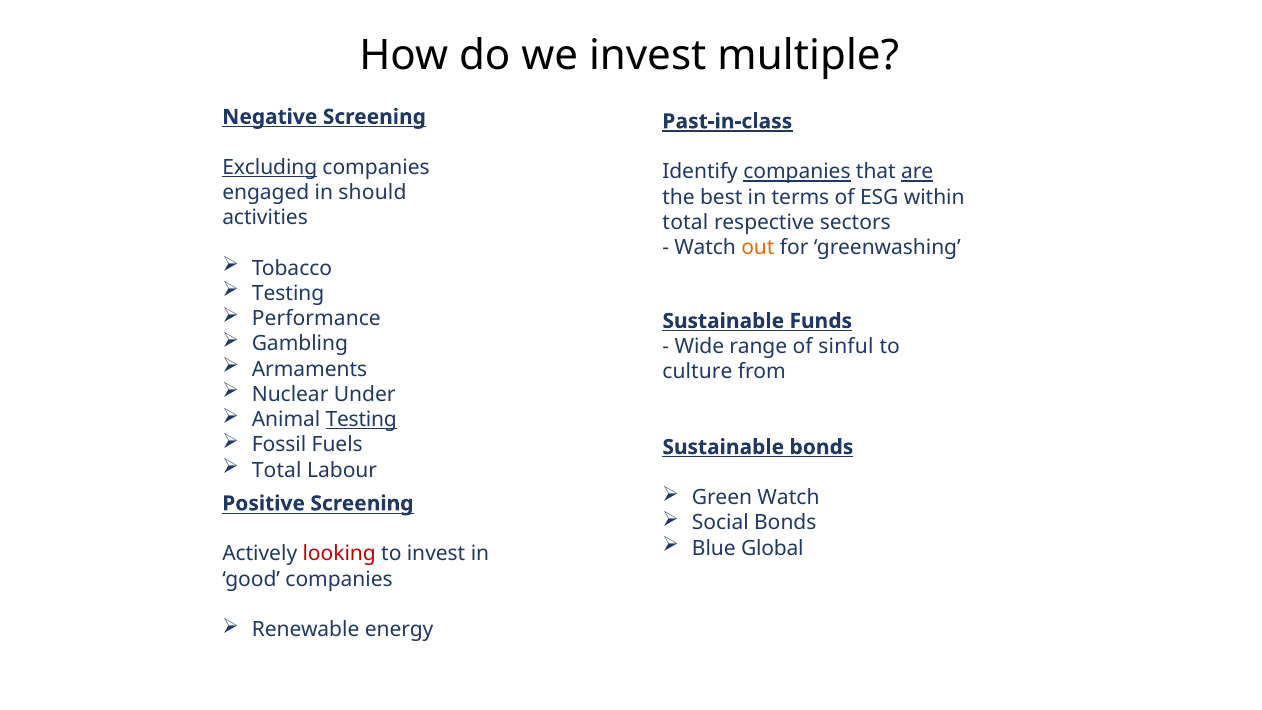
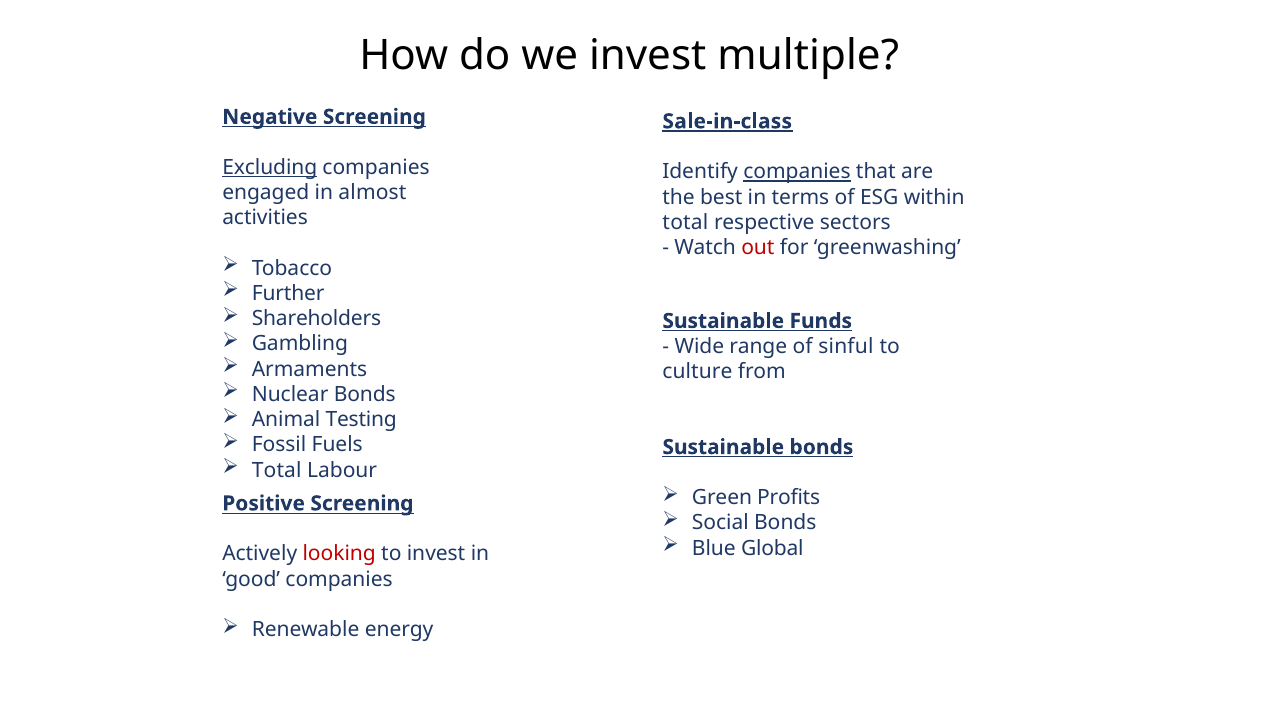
Past-in-class: Past-in-class -> Sale-in-class
are underline: present -> none
should: should -> almost
out colour: orange -> red
Testing at (288, 293): Testing -> Further
Performance: Performance -> Shareholders
Nuclear Under: Under -> Bonds
Testing at (361, 420) underline: present -> none
Green Watch: Watch -> Profits
